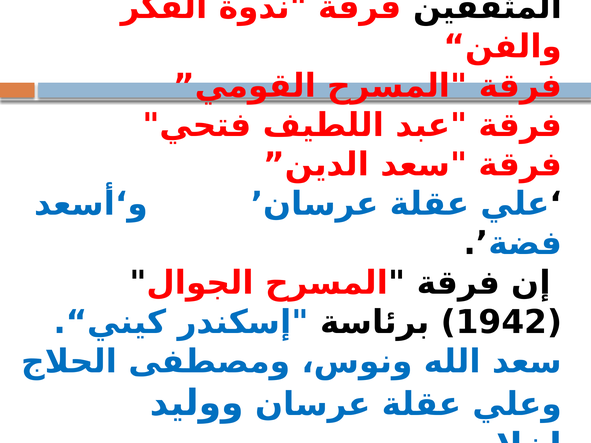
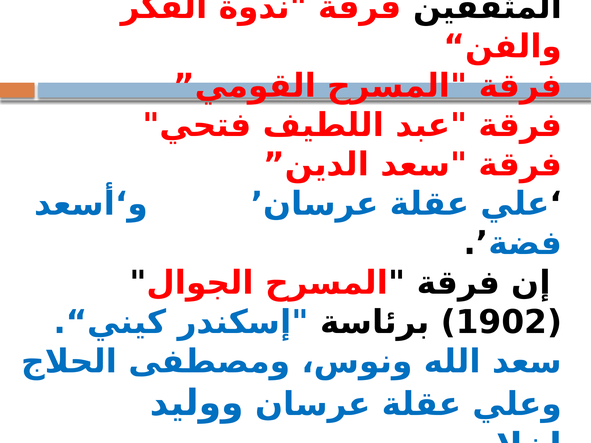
1942: 1942 -> 1902
